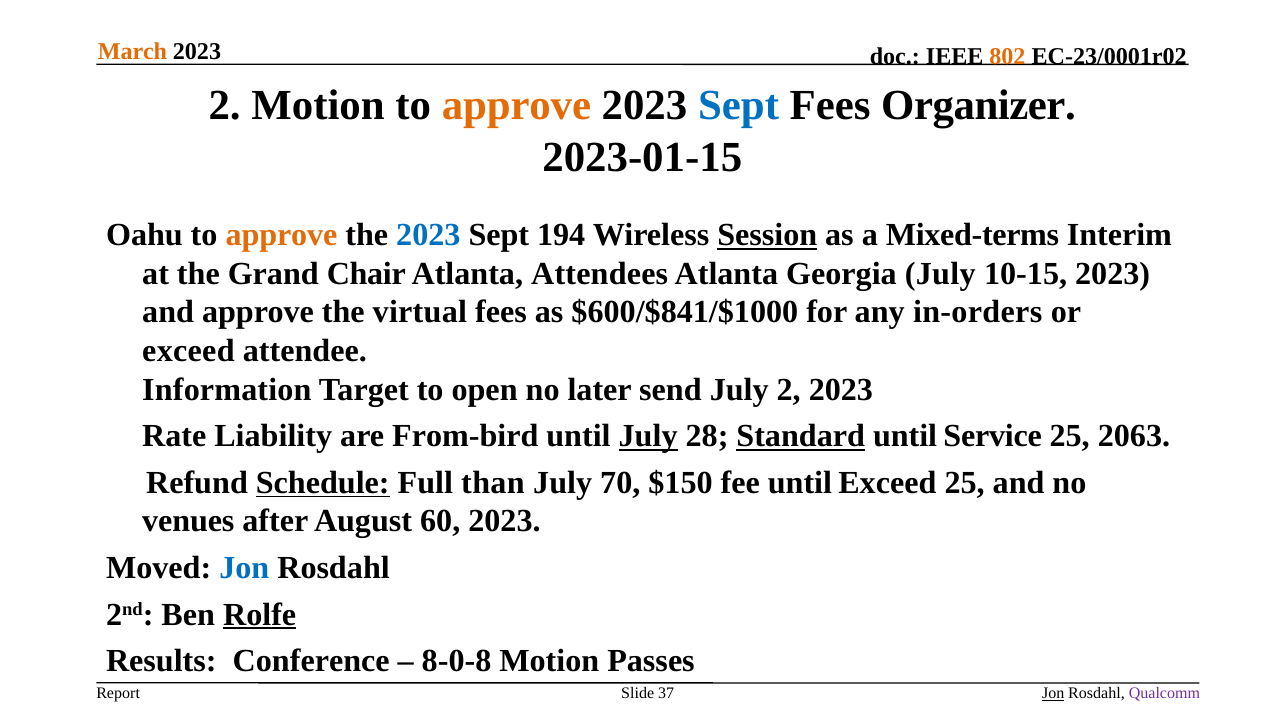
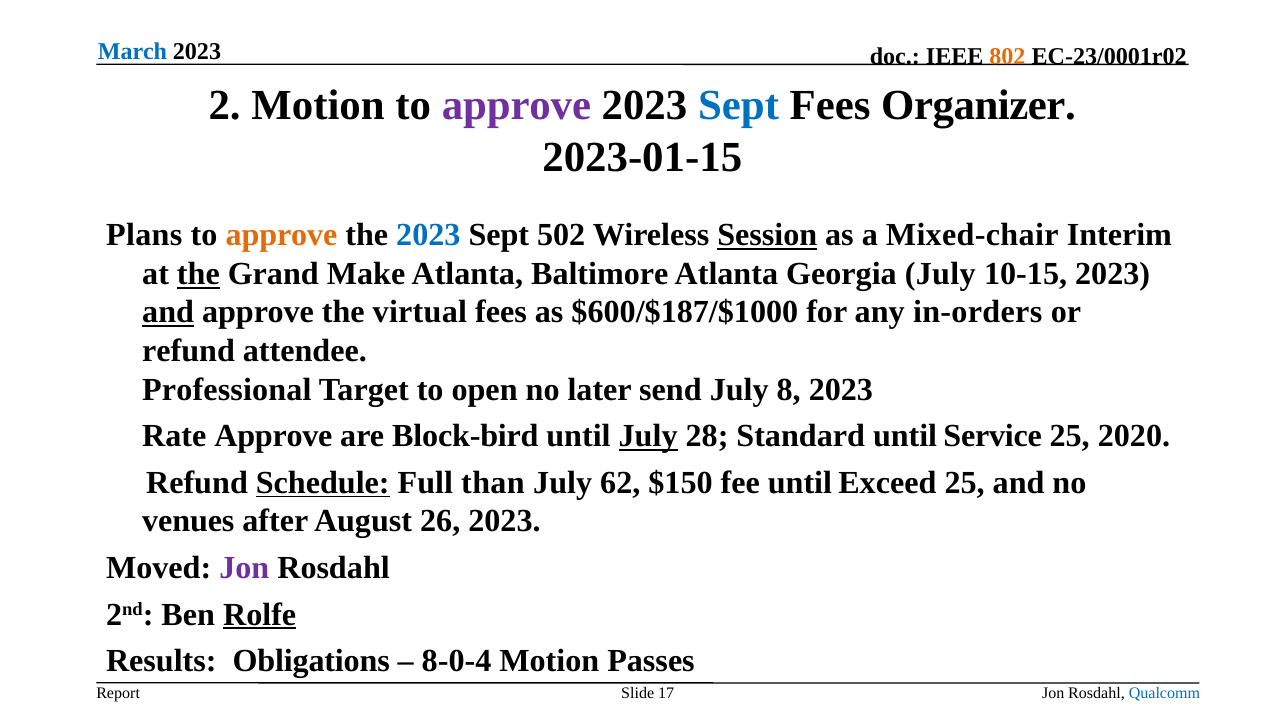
March colour: orange -> blue
approve at (516, 106) colour: orange -> purple
Oahu: Oahu -> Plans
194: 194 -> 502
Mixed-terms: Mixed-terms -> Mixed-chair
the at (198, 274) underline: none -> present
Chair: Chair -> Make
Attendees: Attendees -> Baltimore
and at (168, 312) underline: none -> present
$600/$841/$1000: $600/$841/$1000 -> $600/$187/$1000
exceed at (188, 351): exceed -> refund
Information: Information -> Professional
July 2: 2 -> 8
Rate Liability: Liability -> Approve
From-bird: From-bird -> Block-bird
Standard underline: present -> none
2063: 2063 -> 2020
70: 70 -> 62
60: 60 -> 26
Jon at (244, 568) colour: blue -> purple
Conference: Conference -> Obligations
8-0-8: 8-0-8 -> 8-0-4
37: 37 -> 17
Jon at (1053, 693) underline: present -> none
Qualcomm colour: purple -> blue
